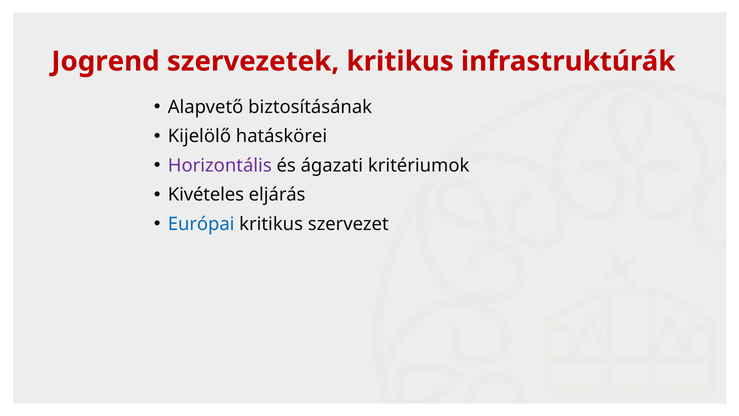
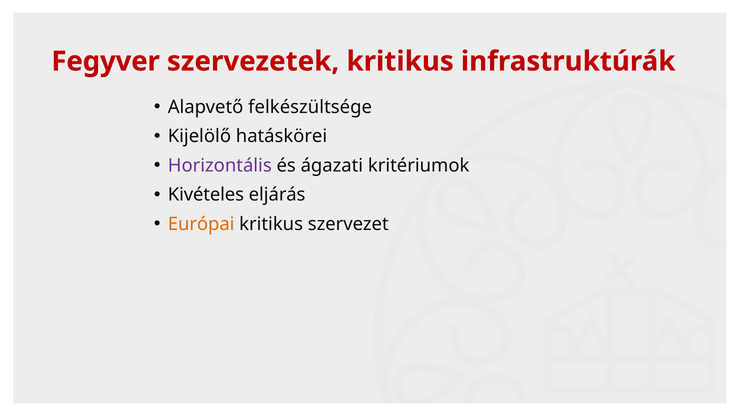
Jogrend: Jogrend -> Fegyver
biztosításának: biztosításának -> felkészültsége
Európai colour: blue -> orange
